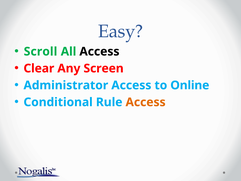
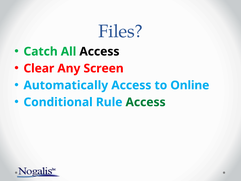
Easy: Easy -> Files
Scroll: Scroll -> Catch
Administrator: Administrator -> Automatically
Access at (146, 102) colour: orange -> green
